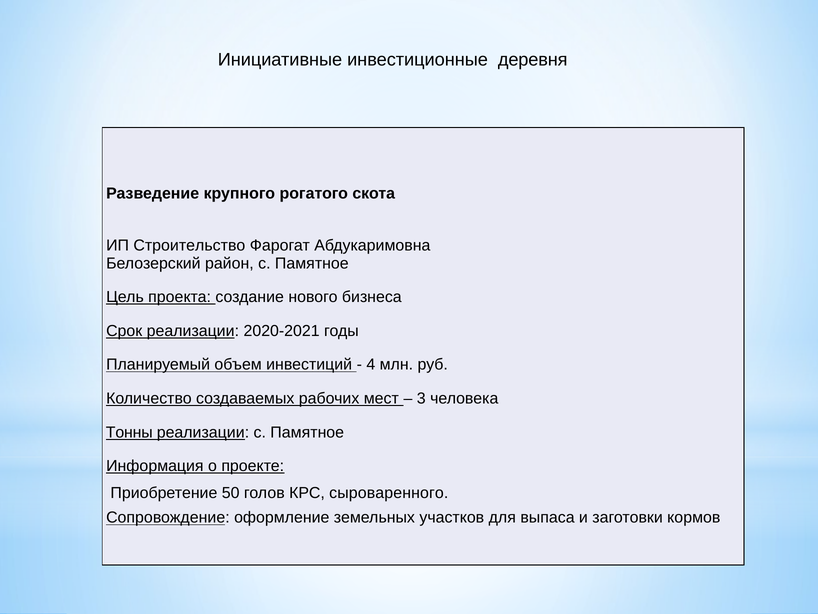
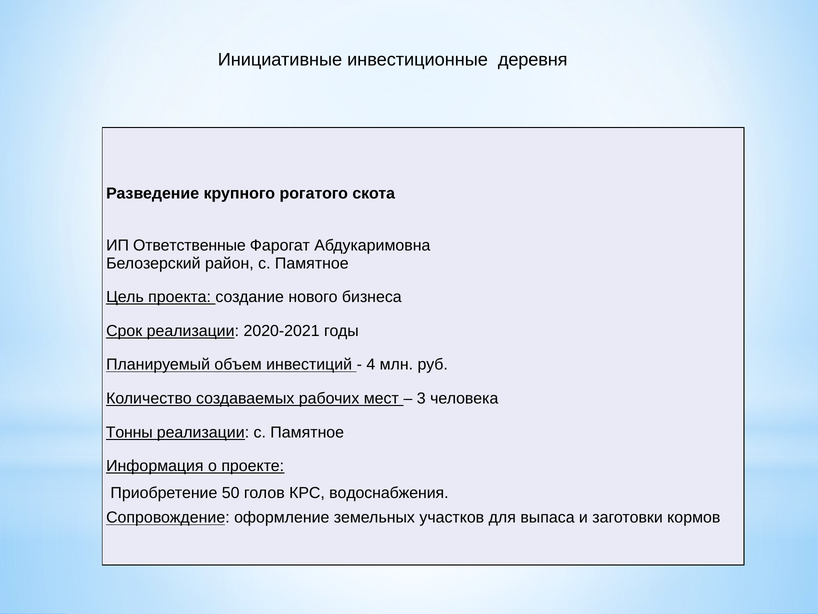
Строительство: Строительство -> Ответственные
сыроваренного: сыроваренного -> водоснабжения
